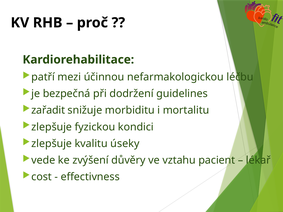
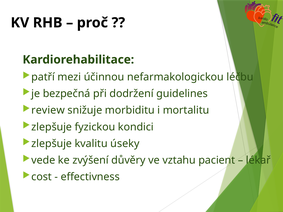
zařadit: zařadit -> review
